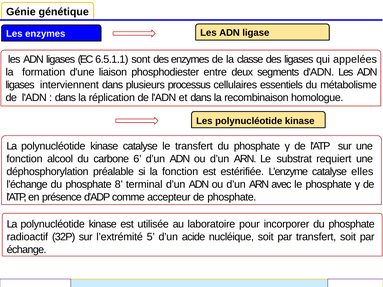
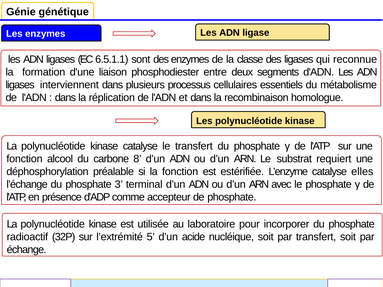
appelées: appelées -> reconnue
6: 6 -> 8
8: 8 -> 3
